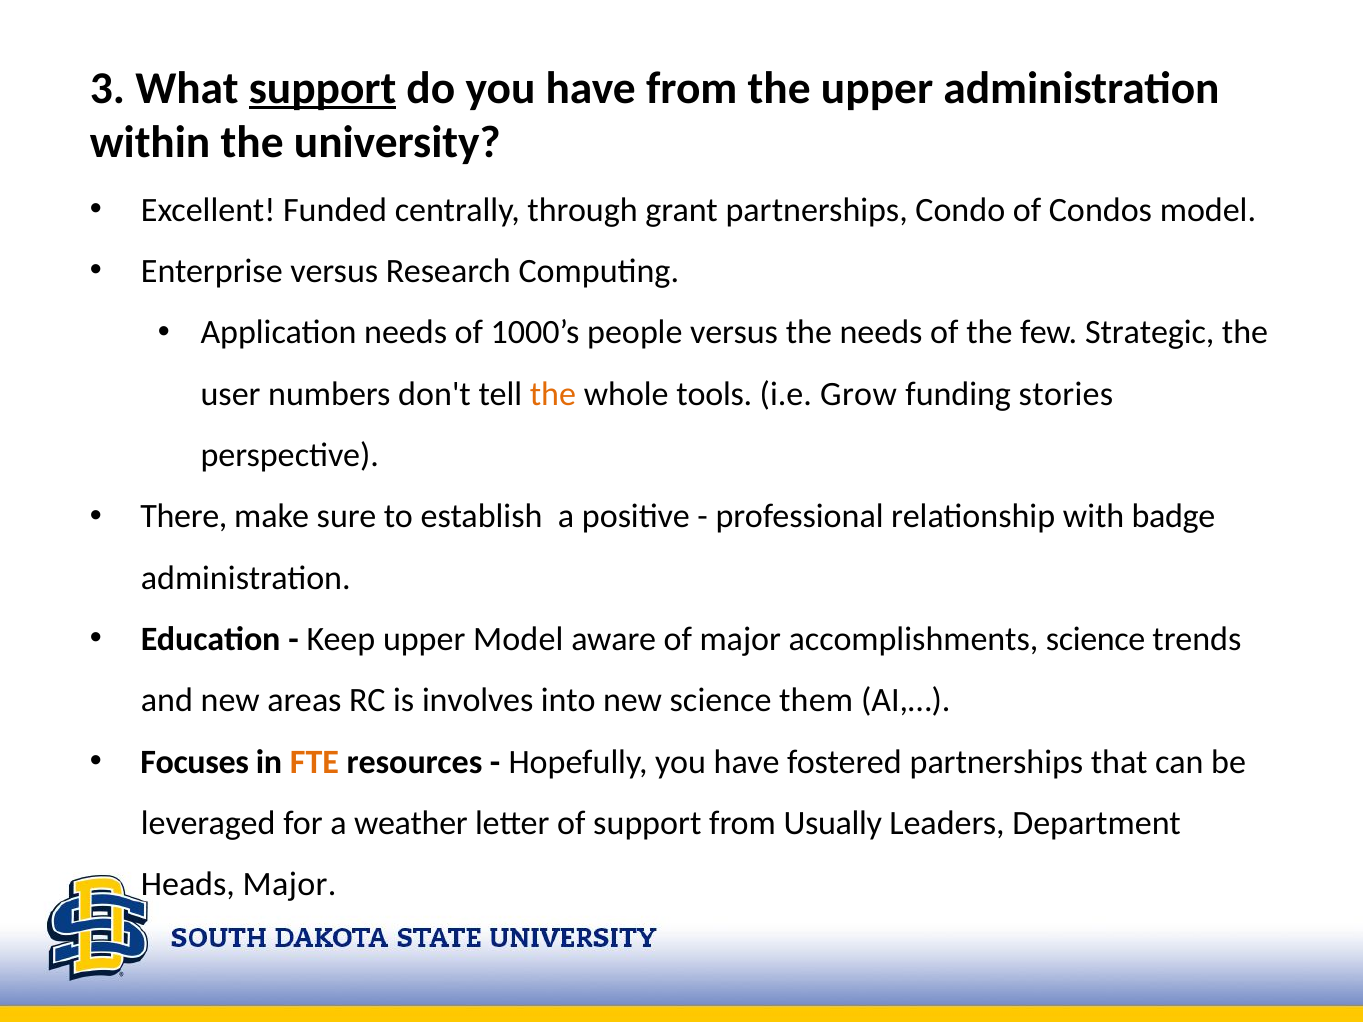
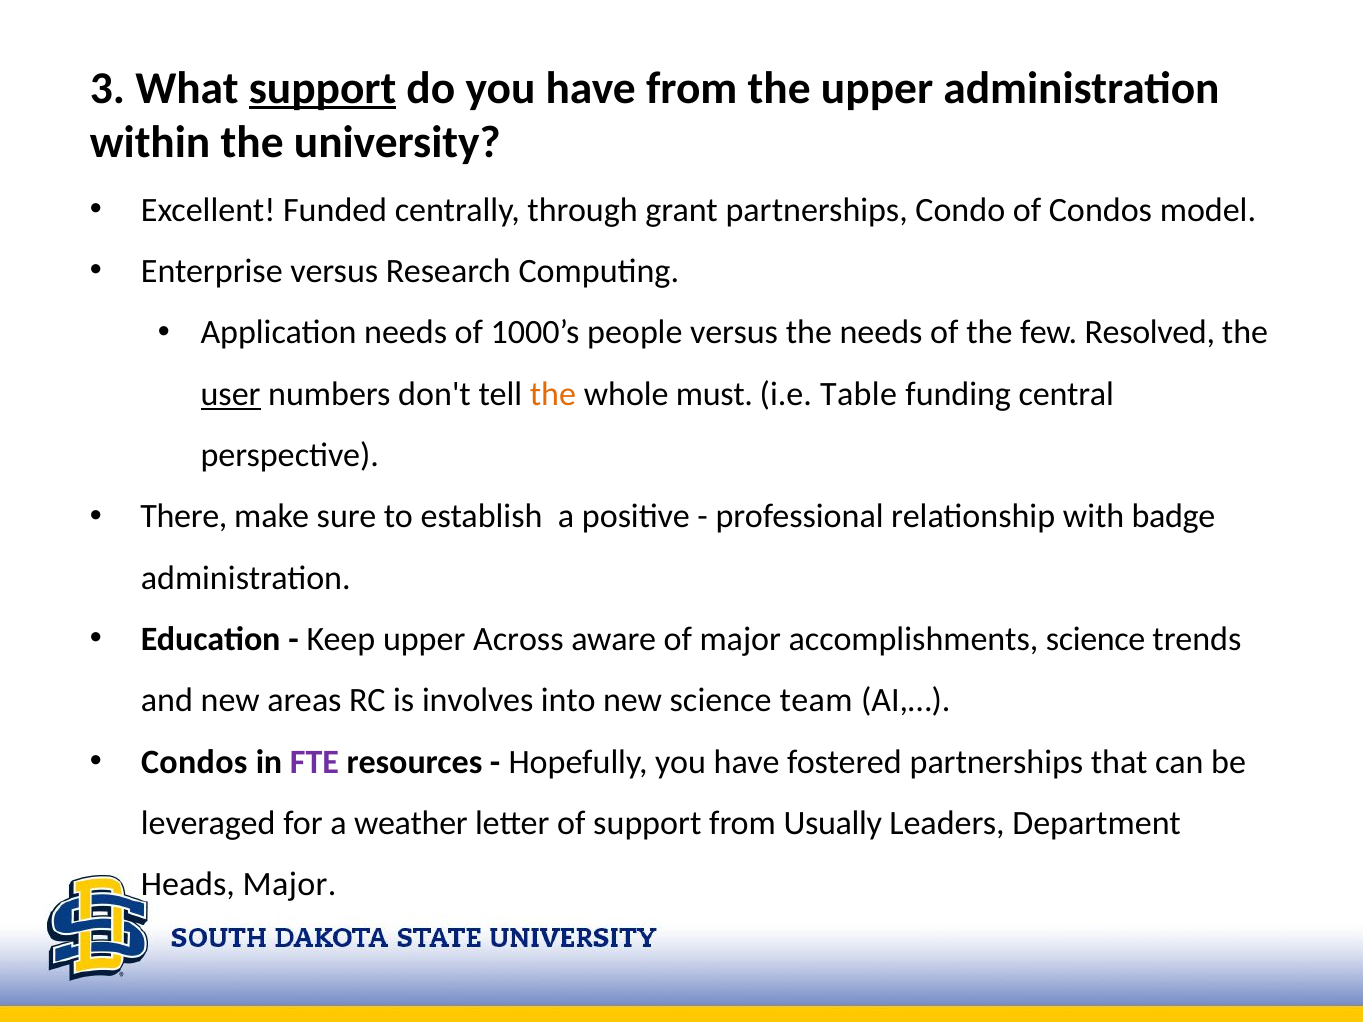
Strategic: Strategic -> Resolved
user underline: none -> present
tools: tools -> must
Grow: Grow -> Table
stories: stories -> central
upper Model: Model -> Across
them: them -> team
Focuses at (195, 762): Focuses -> Condos
FTE colour: orange -> purple
